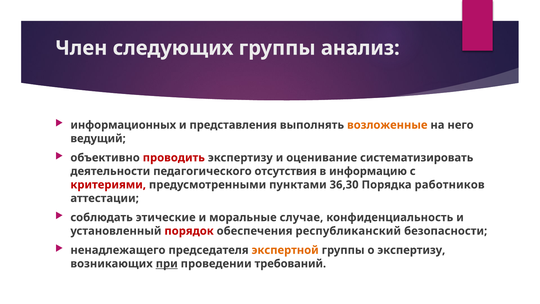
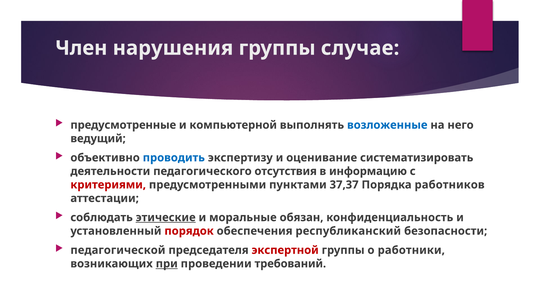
следующих: следующих -> нарушения
анализ: анализ -> случае
информационных: информационных -> предусмотренные
представления: представления -> компьютерной
возложенные colour: orange -> blue
проводить colour: red -> blue
36,30: 36,30 -> 37,37
этические underline: none -> present
случае: случае -> обязан
ненадлежащего: ненадлежащего -> педагогической
экспертной colour: orange -> red
о экспертизу: экспертизу -> работники
